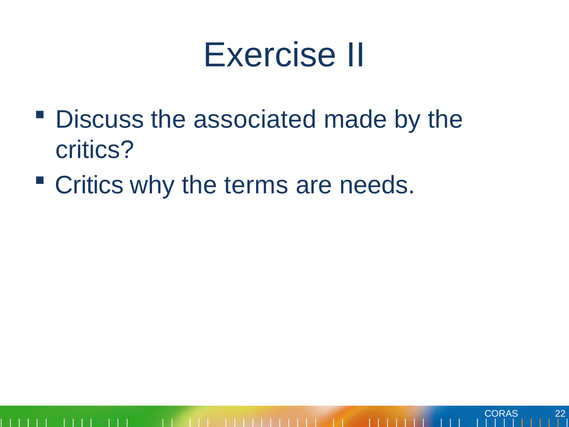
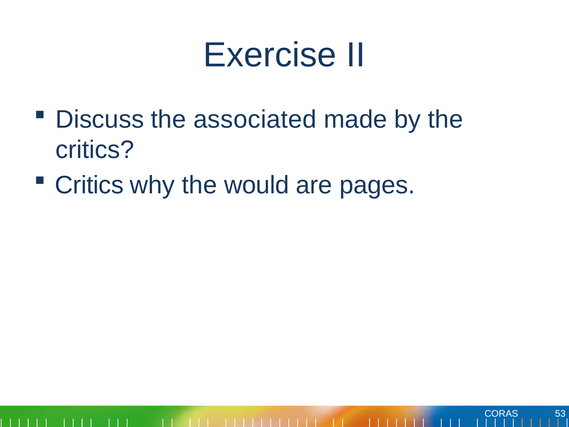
terms: terms -> would
needs: needs -> pages
22: 22 -> 53
